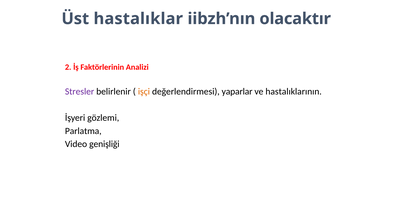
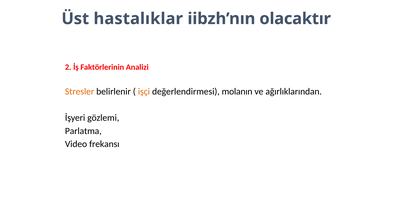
Stresler colour: purple -> orange
yaparlar: yaparlar -> molanın
hastalıklarının: hastalıklarının -> ağırlıklarından
genişliği: genişliği -> frekansı
